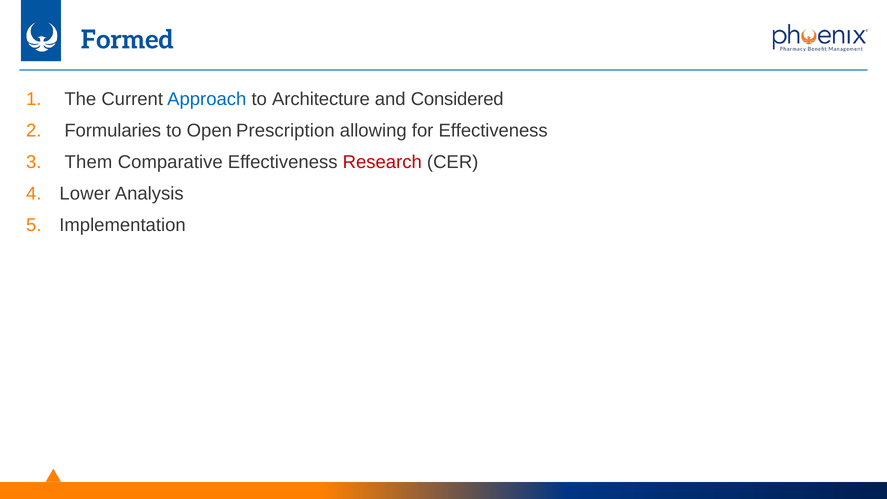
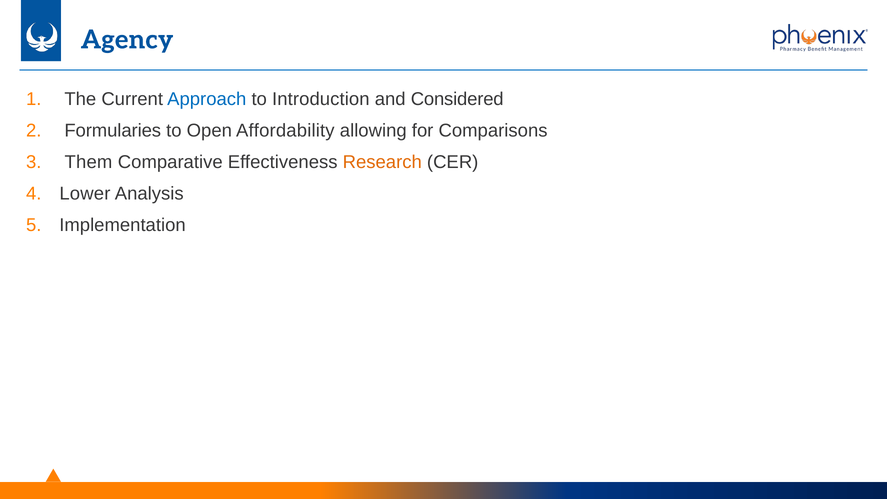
Formed: Formed -> Agency
Architecture: Architecture -> Introduction
Prescription: Prescription -> Affordability
for Effectiveness: Effectiveness -> Comparisons
Research colour: red -> orange
